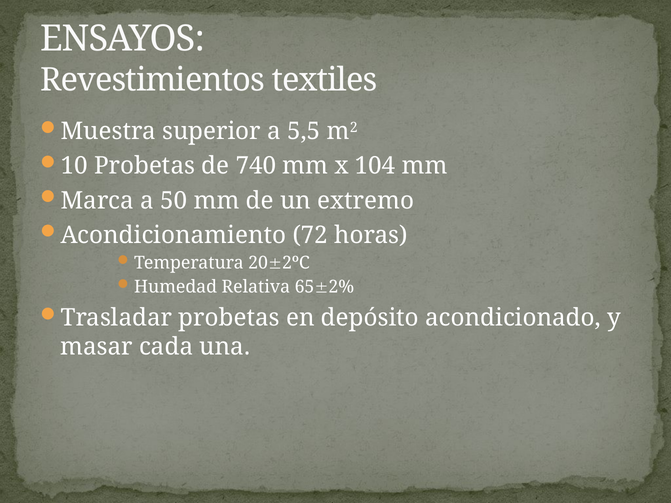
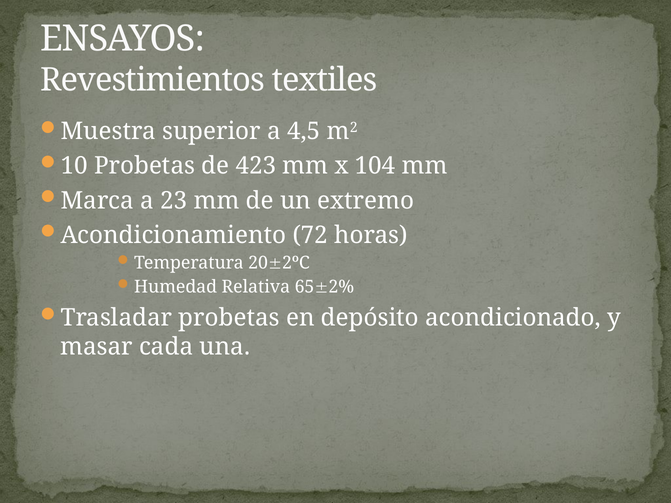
5,5: 5,5 -> 4,5
740: 740 -> 423
50: 50 -> 23
